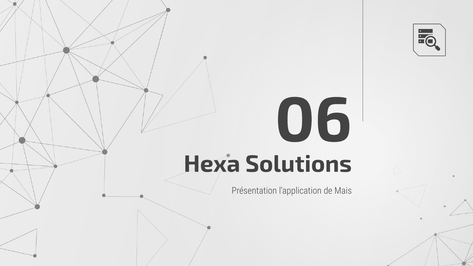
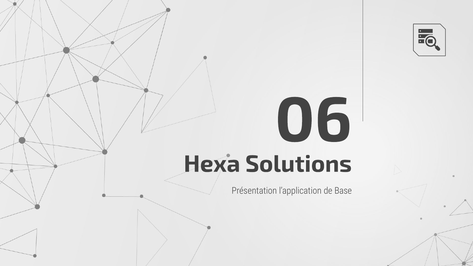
Mais: Mais -> Base
